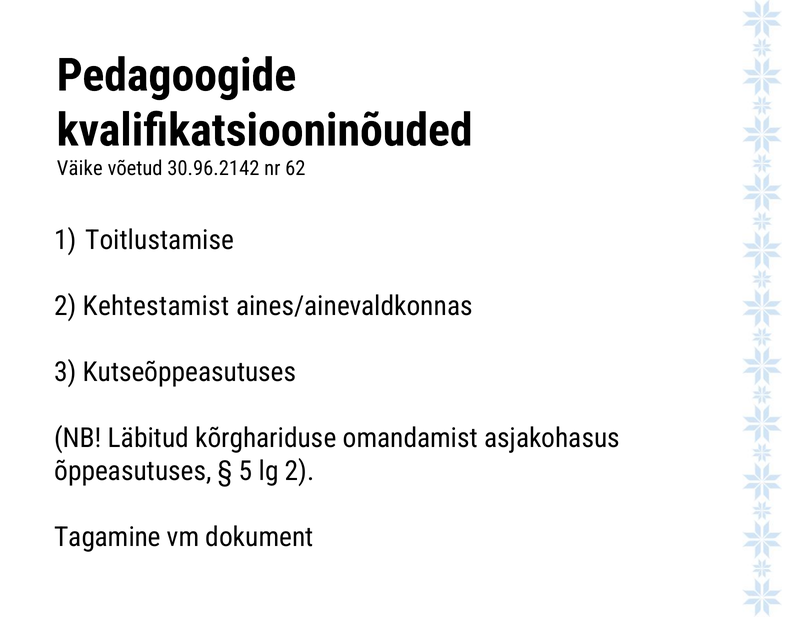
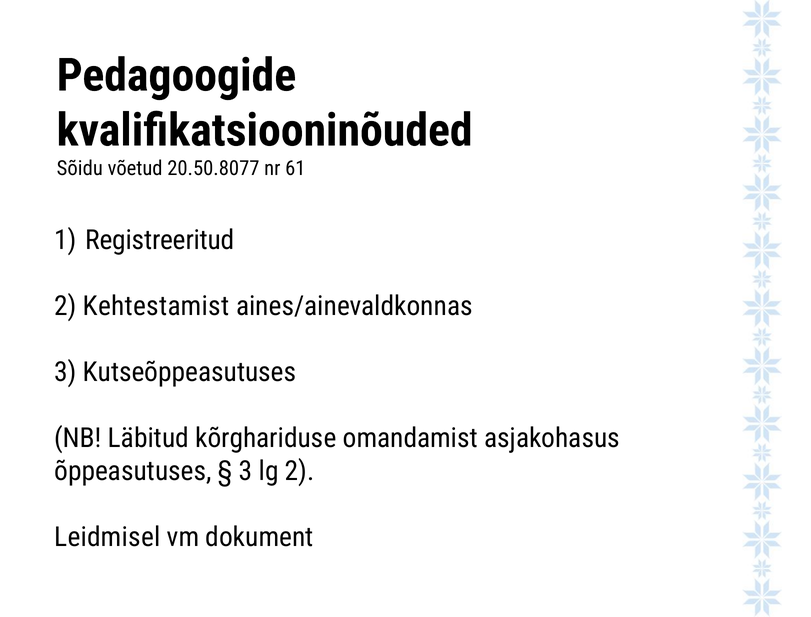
Väike: Väike -> Sõidu
30.96.2142: 30.96.2142 -> 20.50.8077
62: 62 -> 61
Toitlustamise: Toitlustamise -> Registreeritud
5 at (246, 471): 5 -> 3
Tagamine: Tagamine -> Leidmisel
